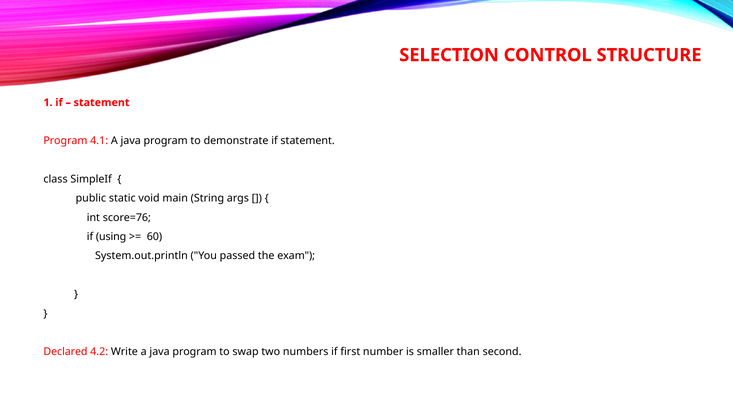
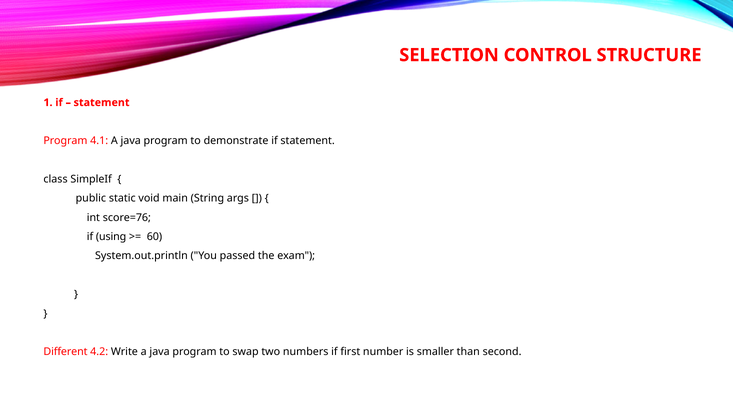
Declared: Declared -> Different
